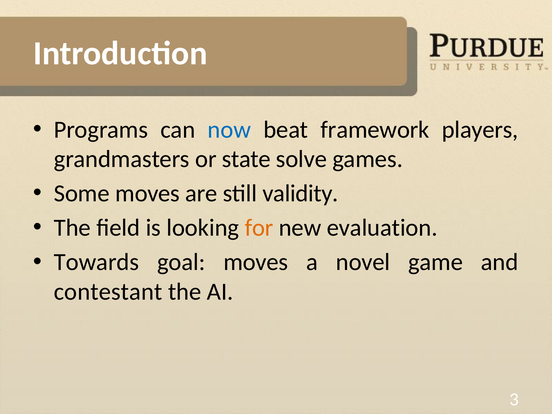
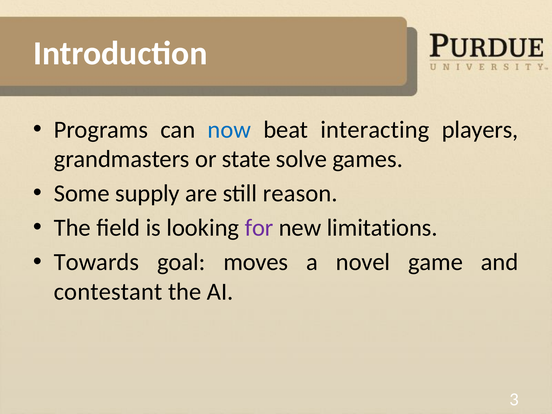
framework: framework -> interacting
Some moves: moves -> supply
validity: validity -> reason
for colour: orange -> purple
evaluation: evaluation -> limitations
